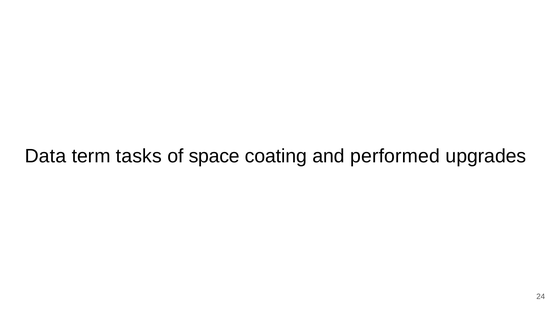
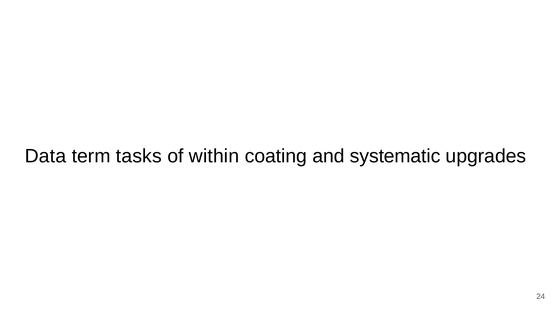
space: space -> within
performed: performed -> systematic
